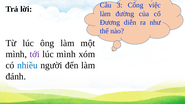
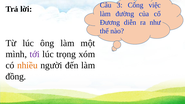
lúc mình: mình -> trọng
nhiều colour: blue -> orange
đánh: đánh -> đồng
